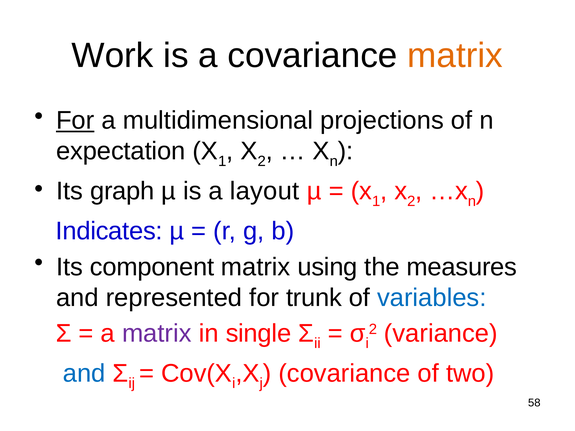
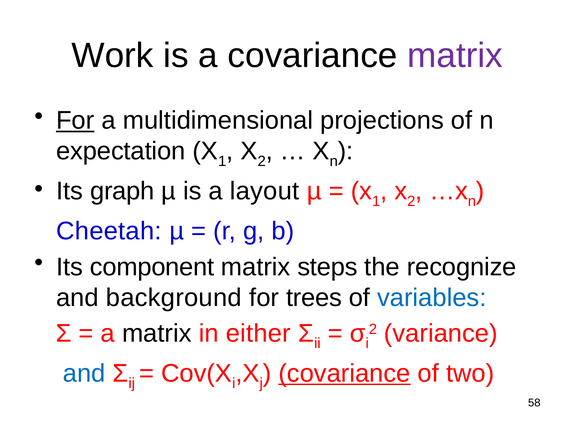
matrix at (455, 56) colour: orange -> purple
Indicates: Indicates -> Cheetah
using: using -> steps
measures: measures -> recognize
represented: represented -> background
trunk: trunk -> trees
matrix at (157, 334) colour: purple -> black
single: single -> either
covariance at (344, 374) underline: none -> present
